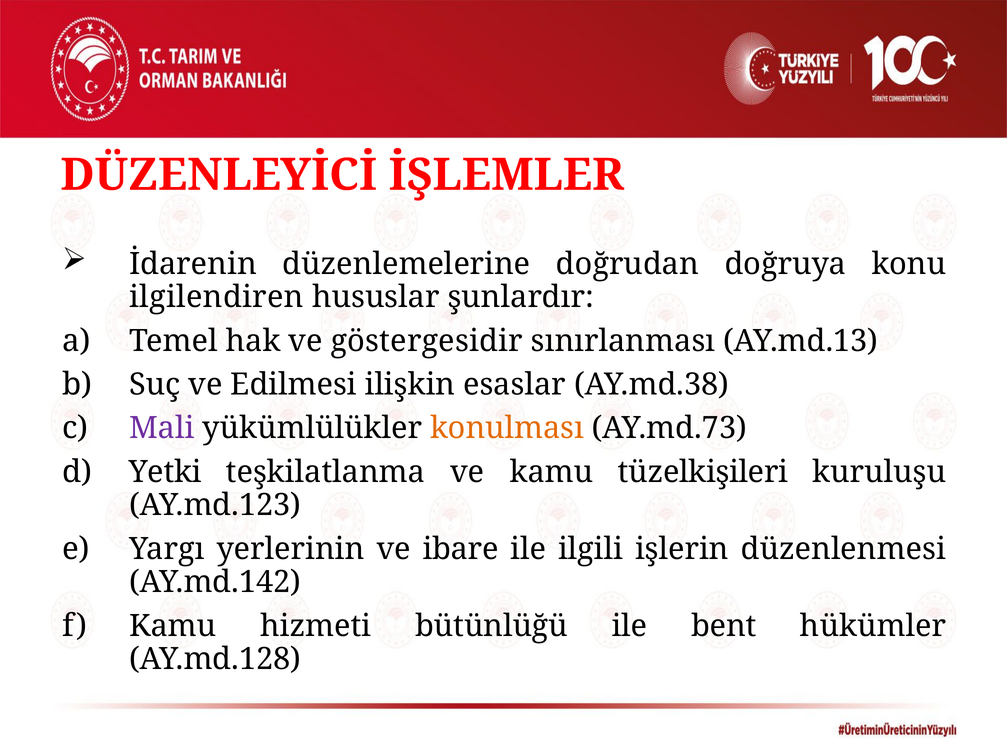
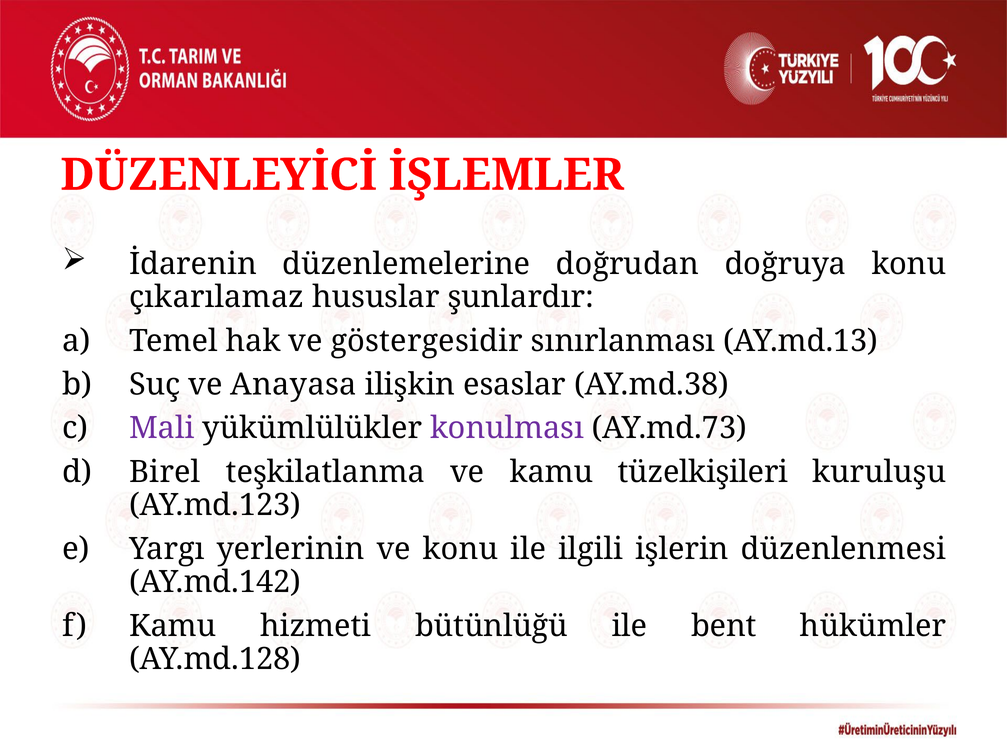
ilgilendiren: ilgilendiren -> çıkarılamaz
Edilmesi: Edilmesi -> Anayasa
konulması colour: orange -> purple
Yetki: Yetki -> Birel
ve ibare: ibare -> konu
